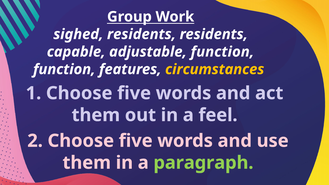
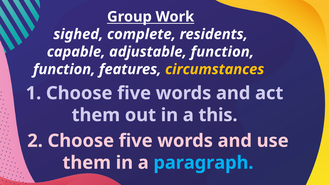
sighed residents: residents -> complete
feel: feel -> this
paragraph colour: light green -> light blue
